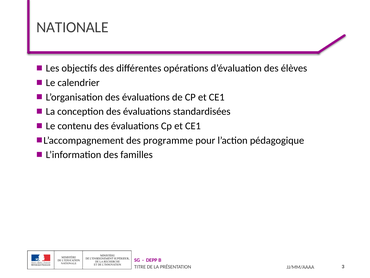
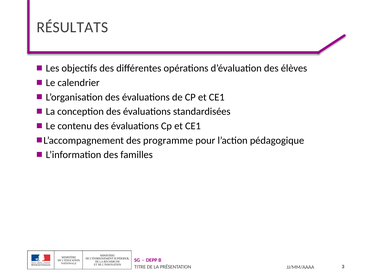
NATIONALE: NATIONALE -> RÉSULTATS
